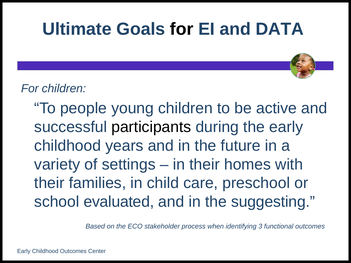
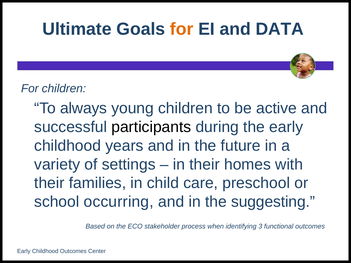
for at (182, 29) colour: black -> orange
people: people -> always
evaluated: evaluated -> occurring
